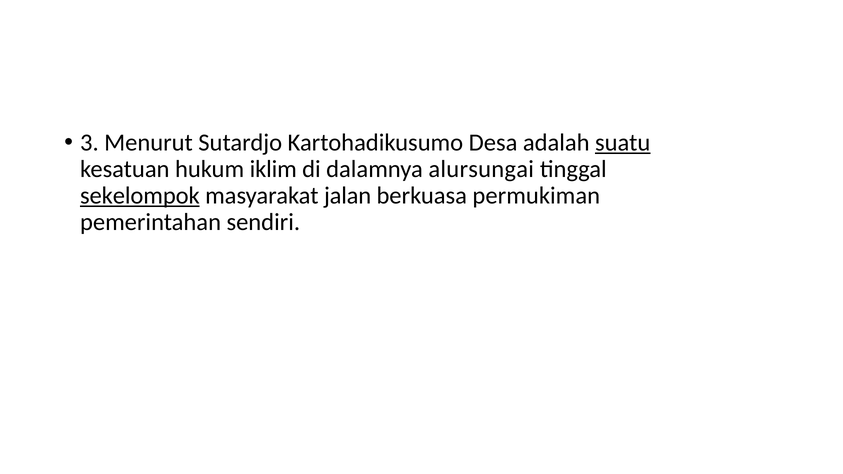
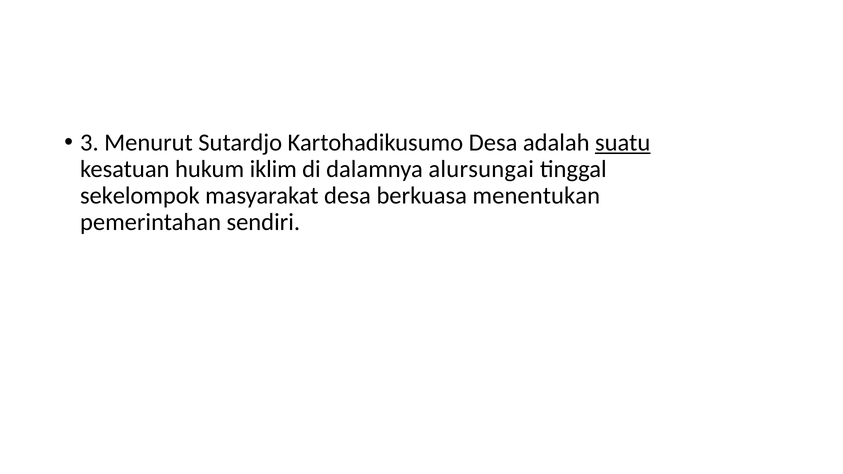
sekelompok underline: present -> none
masyarakat jalan: jalan -> desa
permukiman: permukiman -> menentukan
